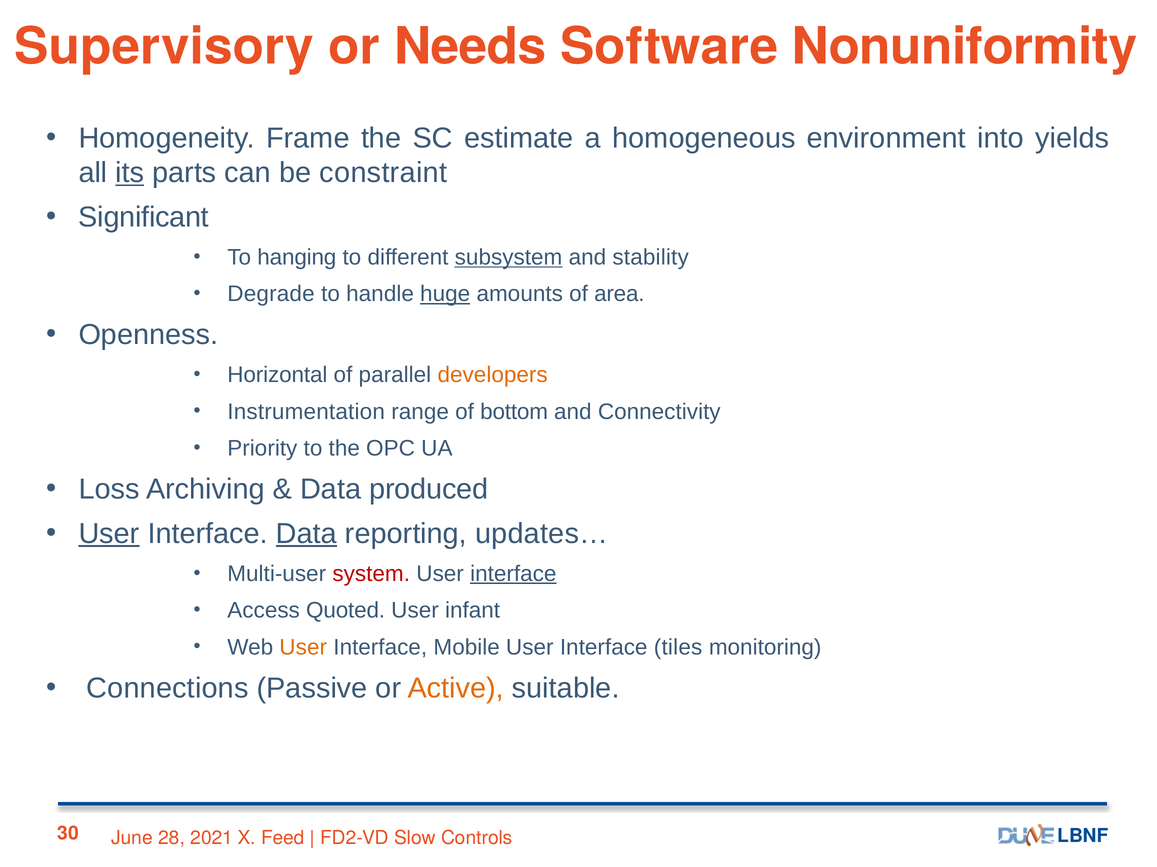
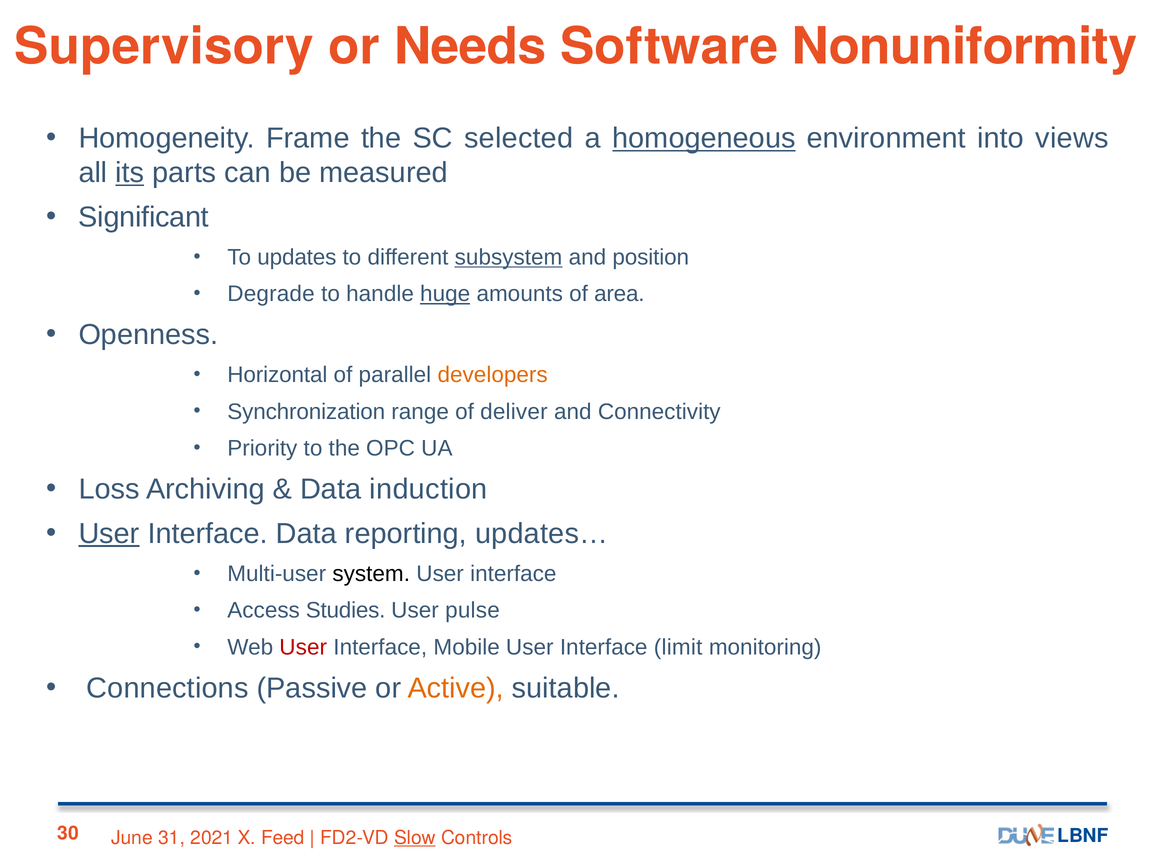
estimate: estimate -> selected
homogeneous underline: none -> present
yields: yields -> views
constraint: constraint -> measured
hanging: hanging -> updates
stability: stability -> position
Instrumentation: Instrumentation -> Synchronization
bottom: bottom -> deliver
produced: produced -> induction
Data at (306, 534) underline: present -> none
system colour: red -> black
interface at (513, 574) underline: present -> none
Quoted: Quoted -> Studies
infant: infant -> pulse
User at (303, 648) colour: orange -> red
tiles: tiles -> limit
28: 28 -> 31
Slow underline: none -> present
